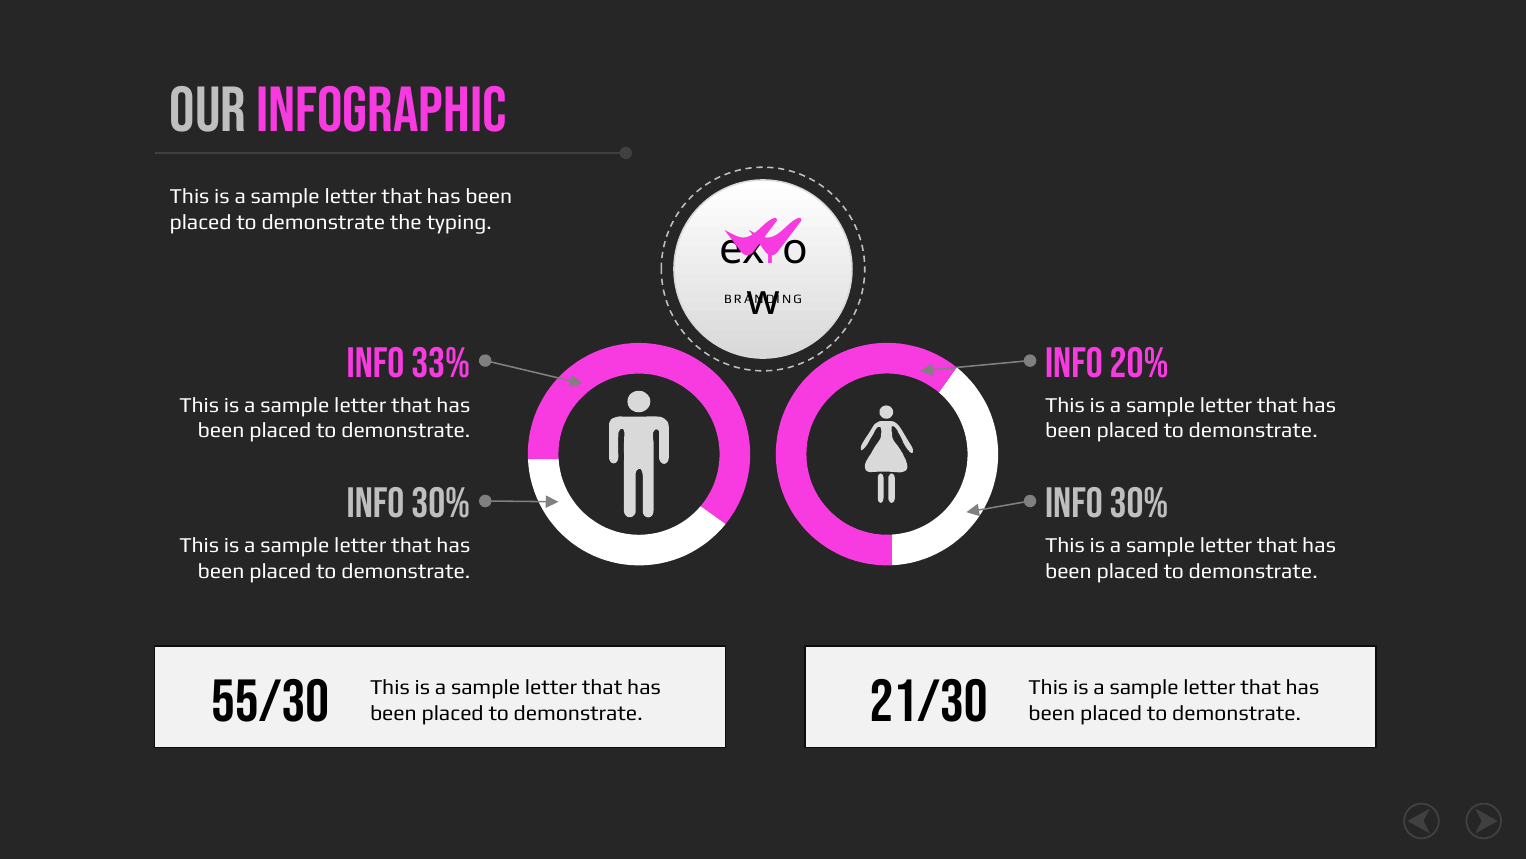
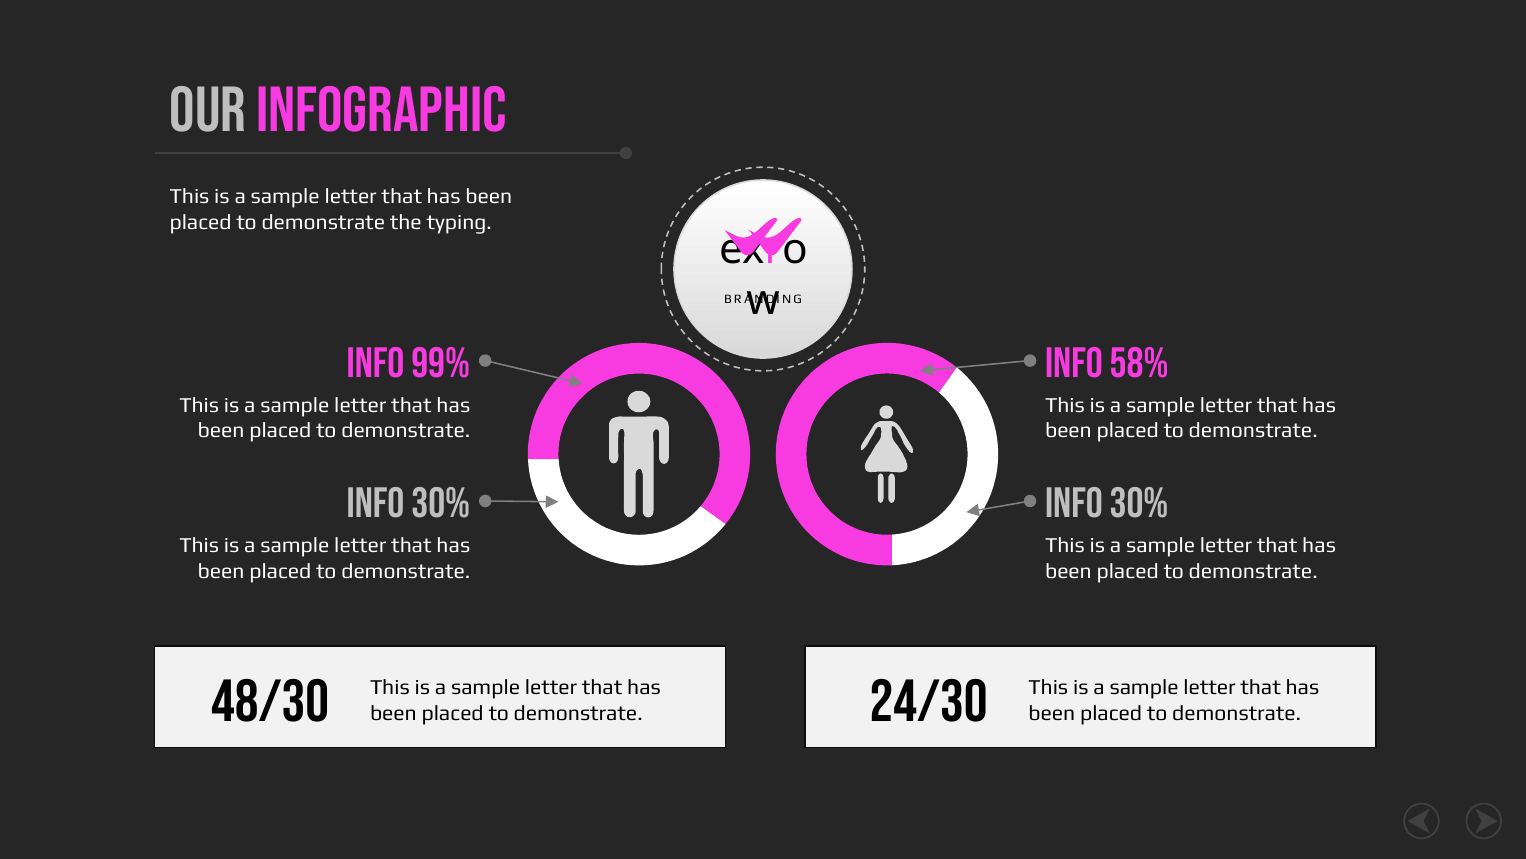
33%: 33% -> 99%
20%: 20% -> 58%
55/30: 55/30 -> 48/30
21/30: 21/30 -> 24/30
